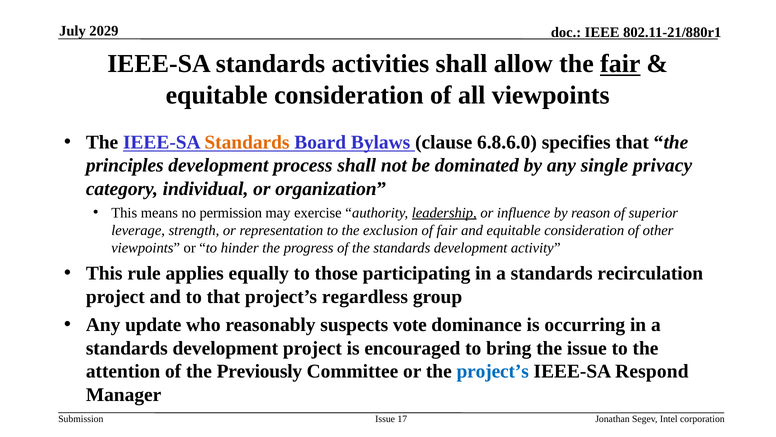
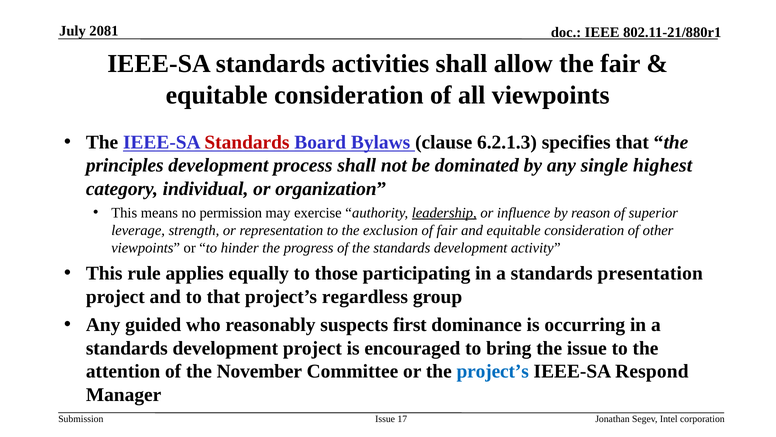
2029: 2029 -> 2081
fair at (620, 64) underline: present -> none
Standards at (247, 142) colour: orange -> red
6.8.6.0: 6.8.6.0 -> 6.2.1.3
privacy: privacy -> highest
recirculation: recirculation -> presentation
update: update -> guided
vote: vote -> first
Previously: Previously -> November
